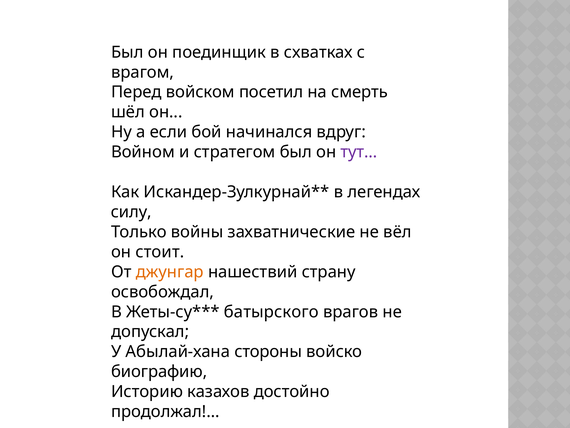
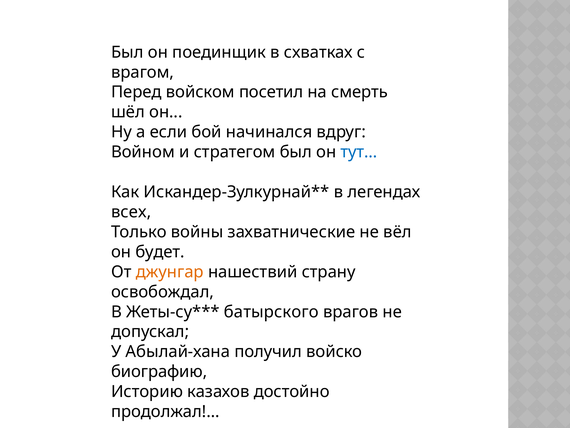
тут colour: purple -> blue
силу: силу -> всех
стоит: стоит -> будет
стороны: стороны -> получил
